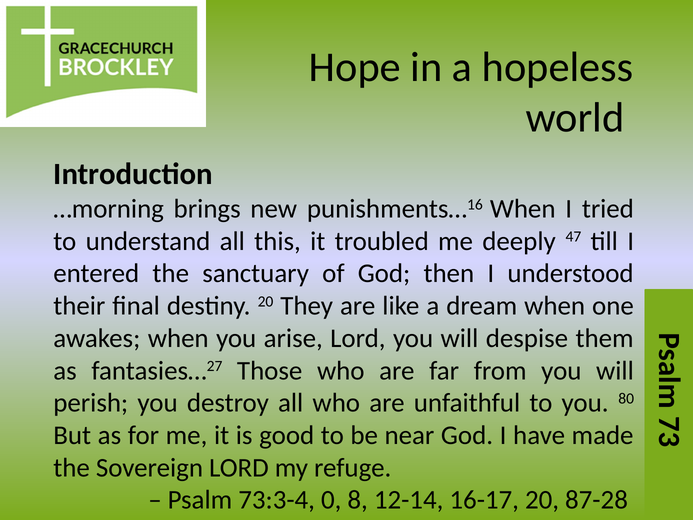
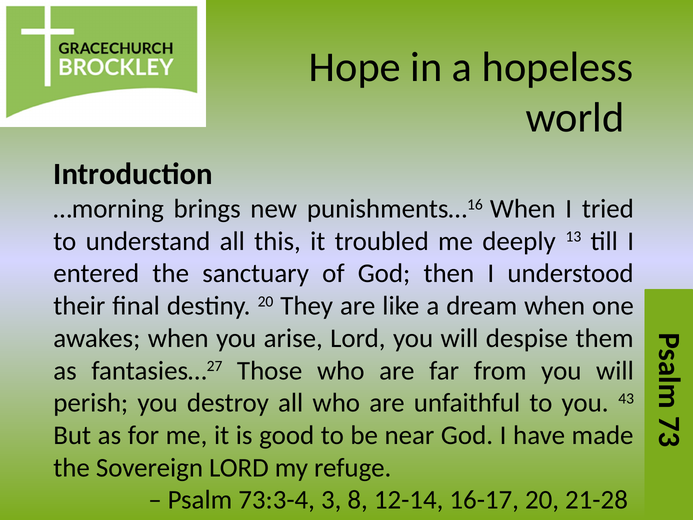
47: 47 -> 13
80: 80 -> 43
73:3-4 0: 0 -> 3
87-28: 87-28 -> 21-28
